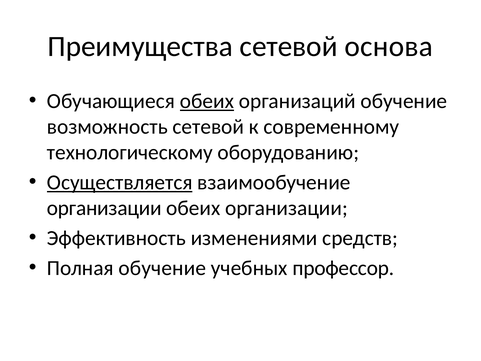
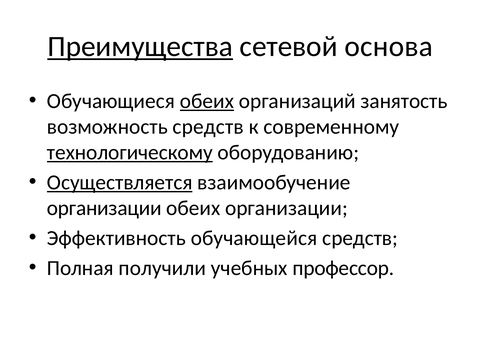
Преимущества underline: none -> present
организаций обучение: обучение -> занятость
возможность сетевой: сетевой -> средств
технологическому underline: none -> present
изменениями: изменениями -> обучающейся
Полная обучение: обучение -> получили
